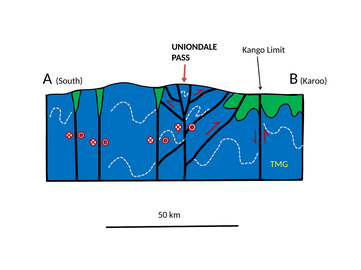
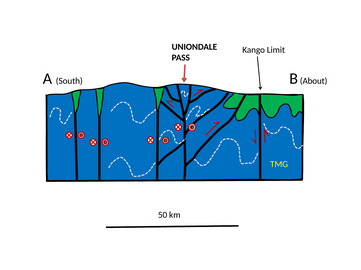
Karoo: Karoo -> About
